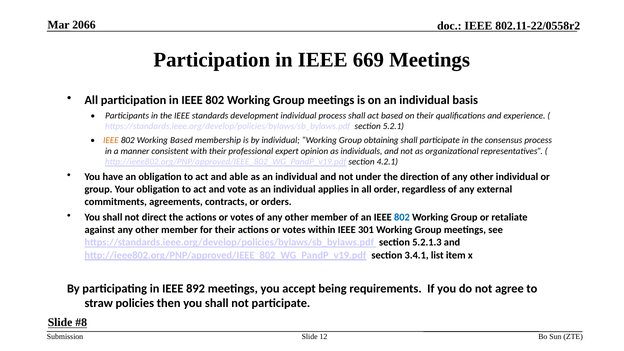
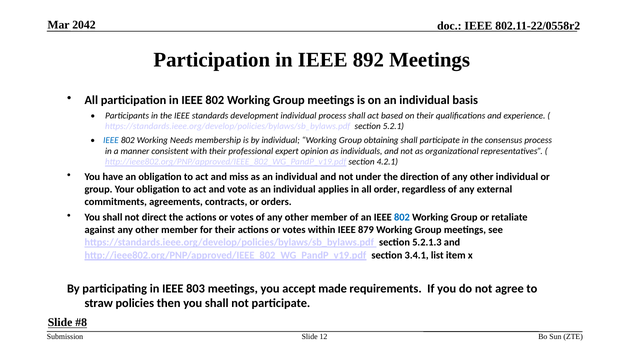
2066: 2066 -> 2042
669: 669 -> 892
IEEE at (111, 140) colour: orange -> blue
Working Based: Based -> Needs
able: able -> miss
301: 301 -> 879
892: 892 -> 803
being: being -> made
